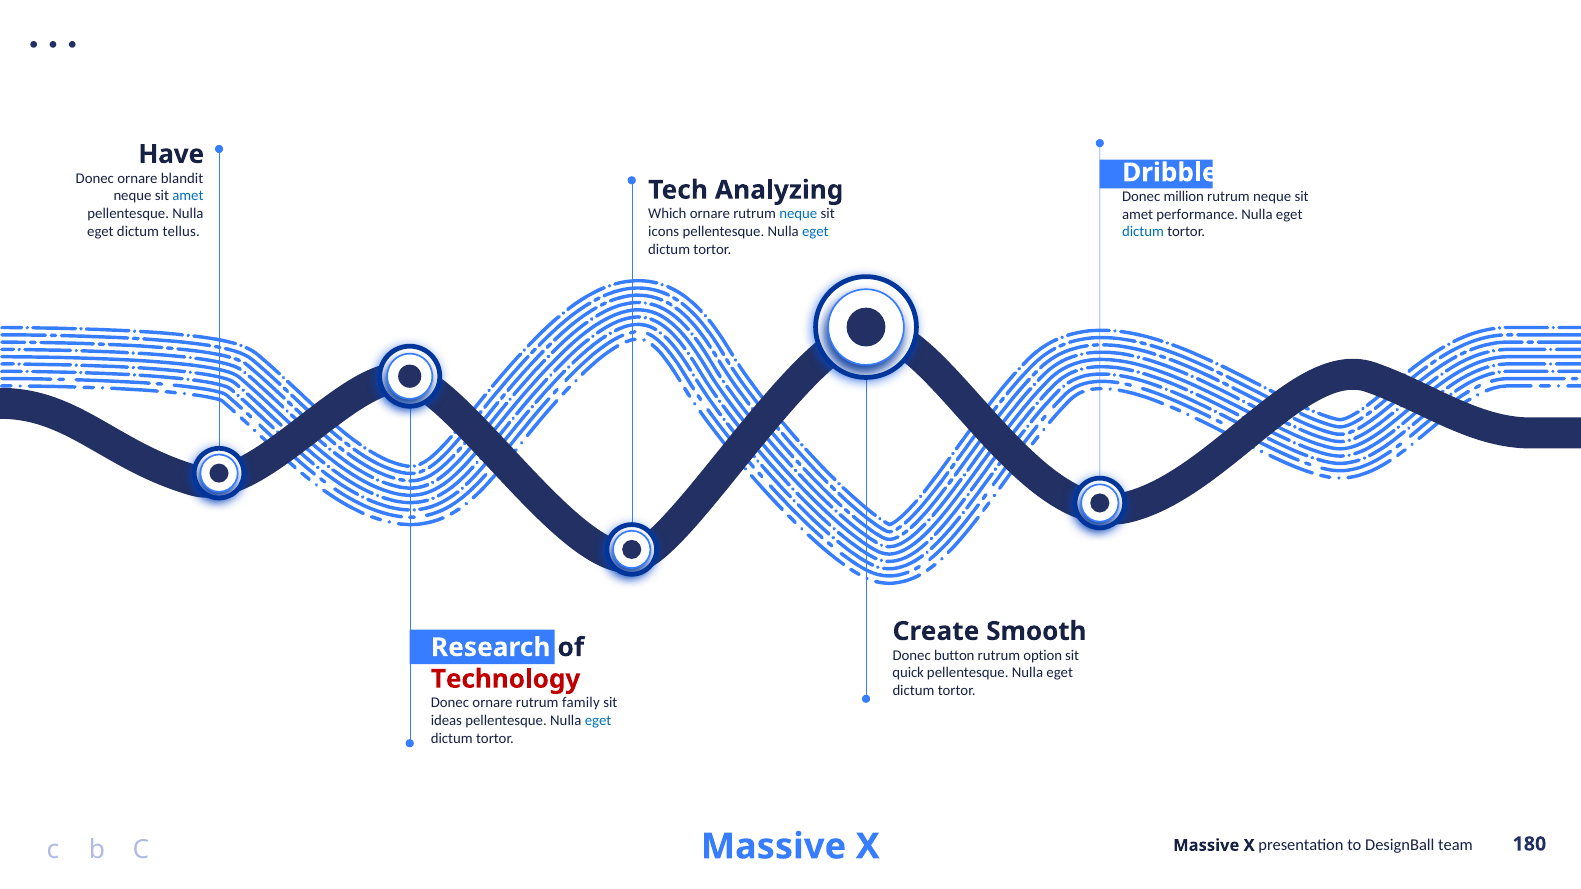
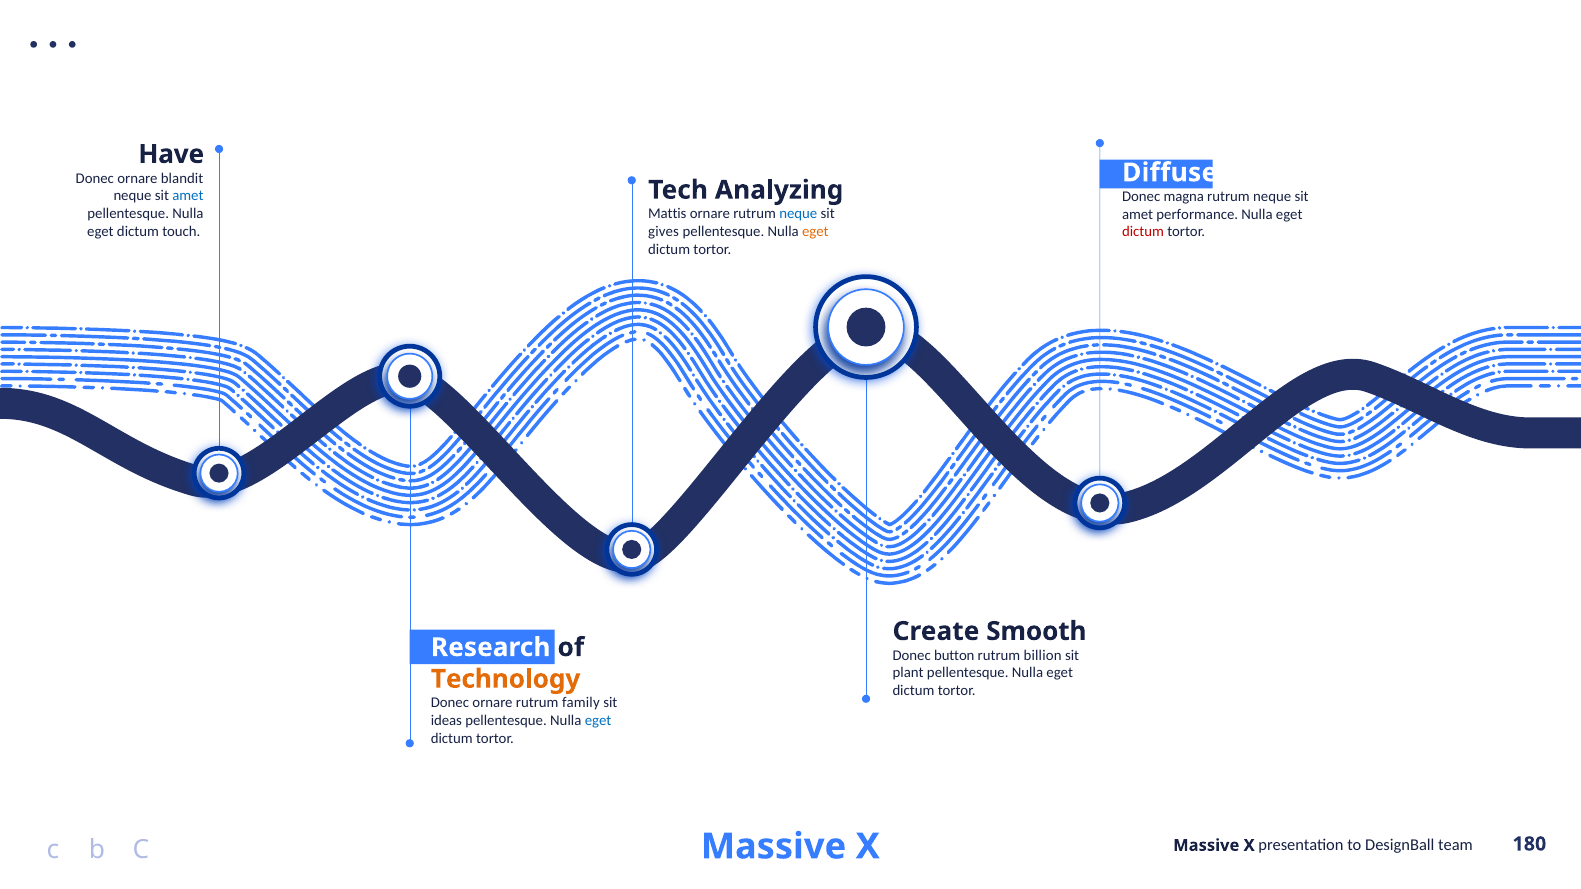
Dribble: Dribble -> Diffuse
million: million -> magna
Which: Which -> Mattis
tellus: tellus -> touch
icons: icons -> gives
eget at (815, 232) colour: blue -> orange
dictum at (1143, 232) colour: blue -> red
option: option -> billion
quick: quick -> plant
Technology colour: red -> orange
